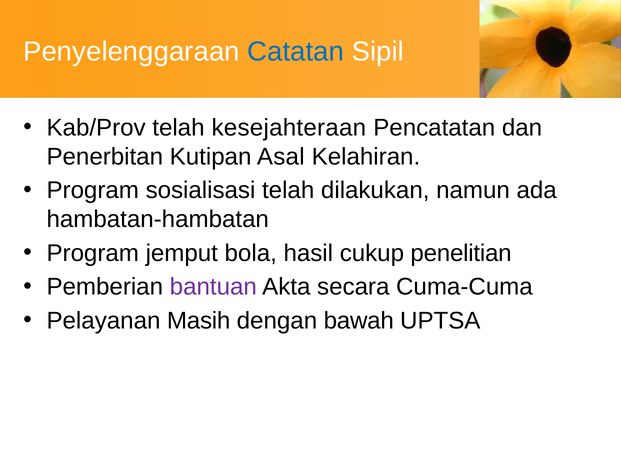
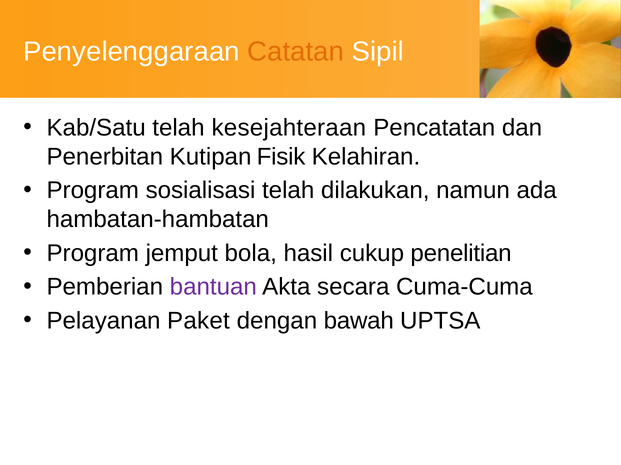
Catatan colour: blue -> orange
Kab/Prov: Kab/Prov -> Kab/Satu
Asal: Asal -> Fisik
Masih: Masih -> Paket
